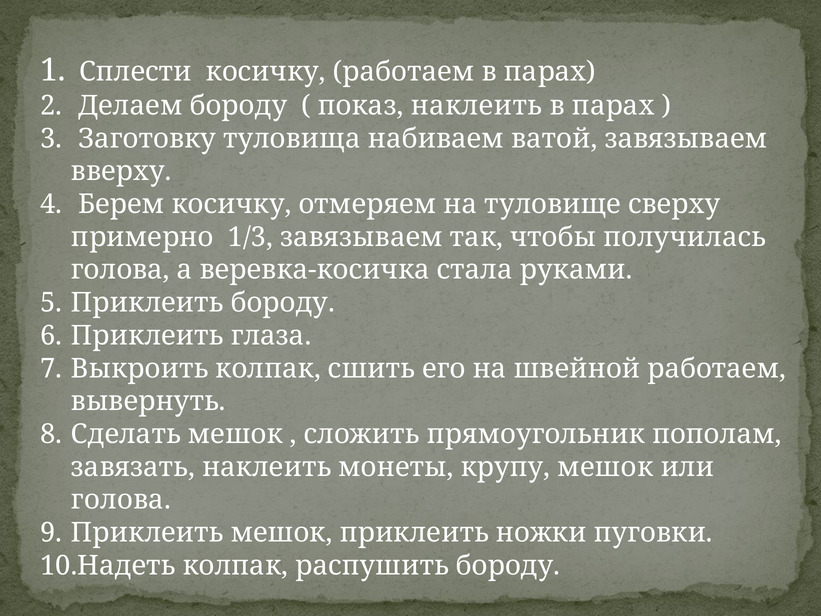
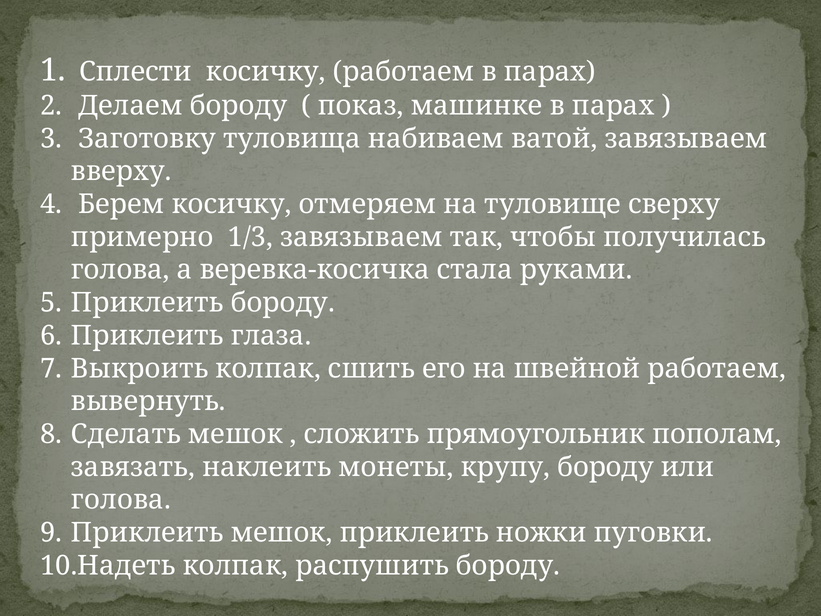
показ наклеить: наклеить -> машинке
крупу мешок: мешок -> бороду
